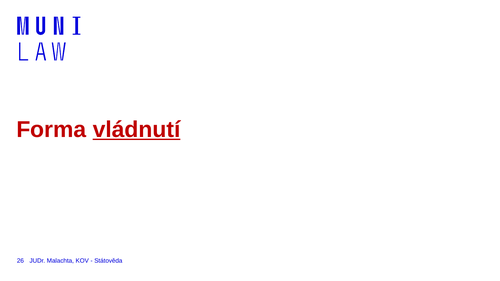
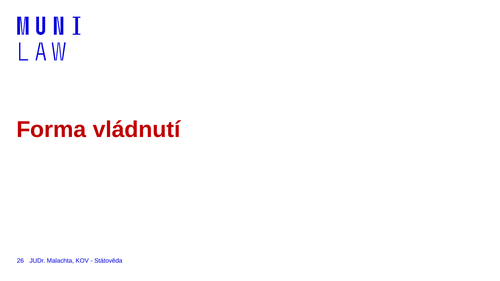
vládnutí underline: present -> none
